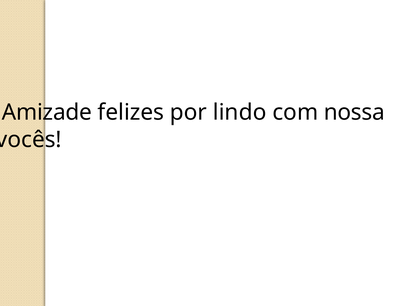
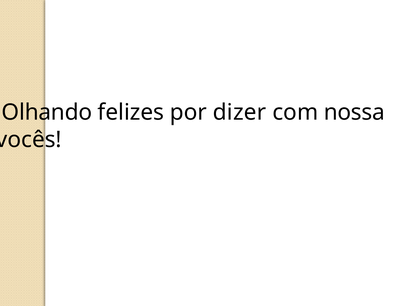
Amizade: Amizade -> Olhando
lindo: lindo -> dizer
